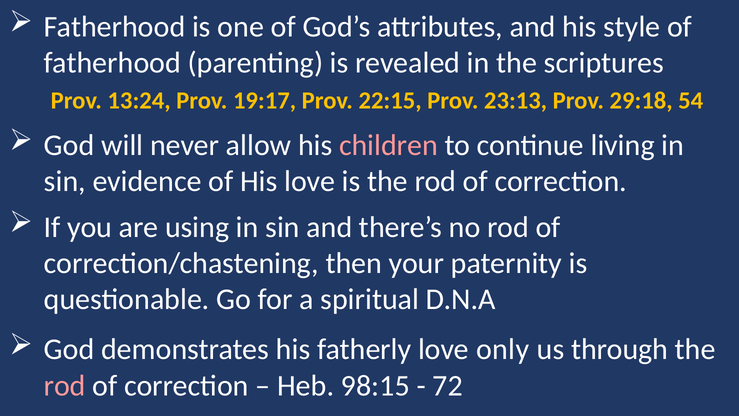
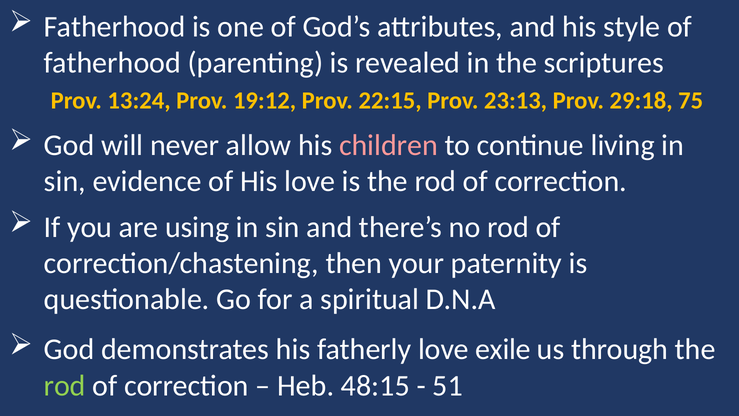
19:17: 19:17 -> 19:12
54: 54 -> 75
only: only -> exile
rod at (65, 385) colour: pink -> light green
98:15: 98:15 -> 48:15
72: 72 -> 51
